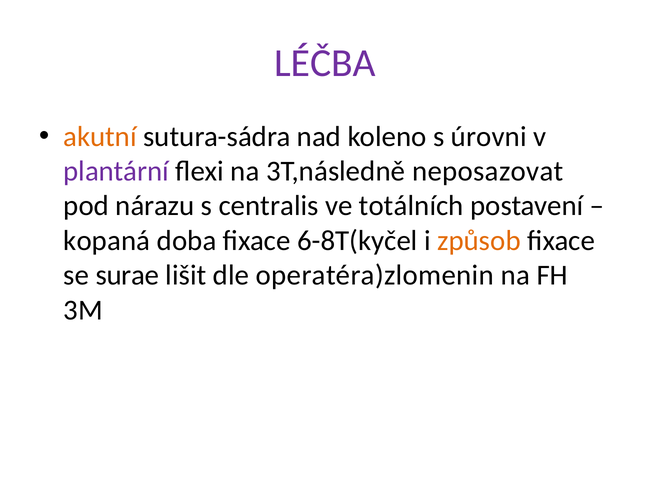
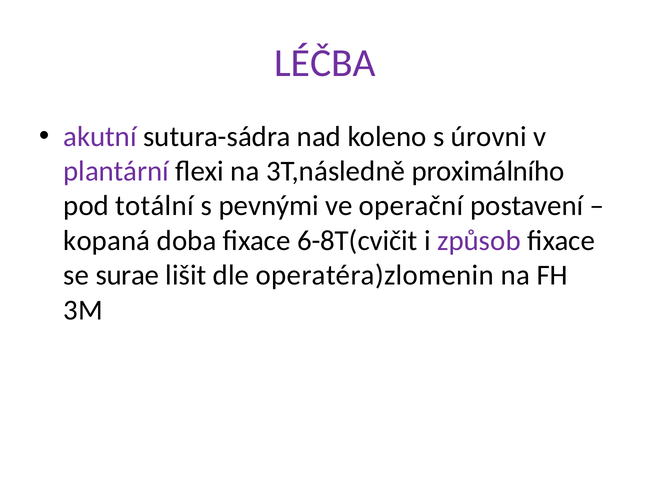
akutní colour: orange -> purple
neposazovat: neposazovat -> proximálního
nárazu: nárazu -> totální
centralis: centralis -> pevnými
totálních: totálních -> operační
6-8T(kyčel: 6-8T(kyčel -> 6-8T(cvičit
způsob colour: orange -> purple
